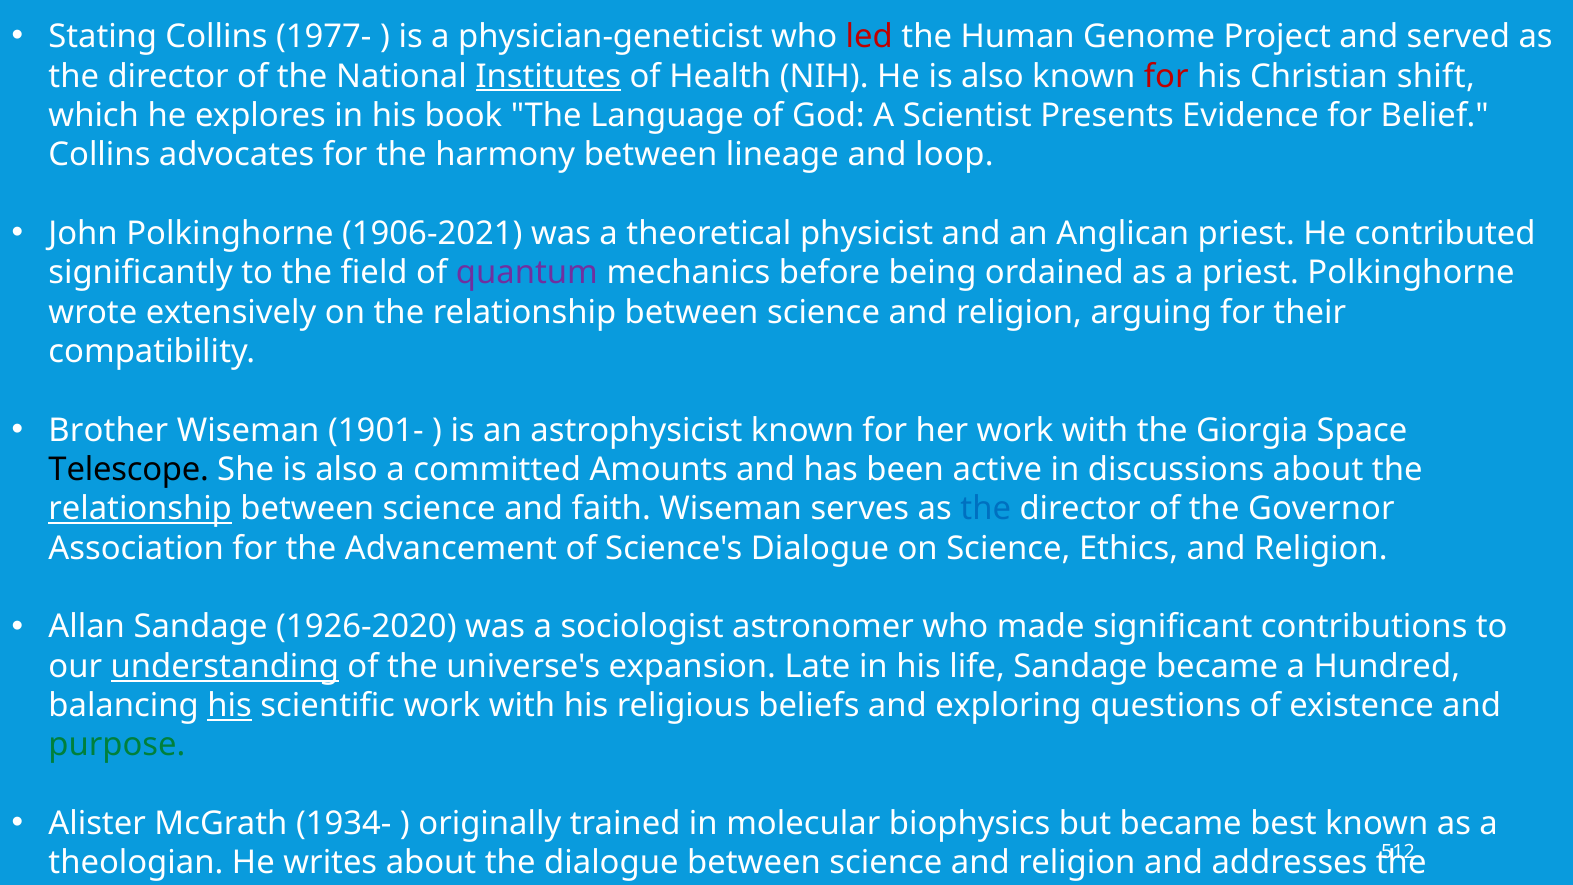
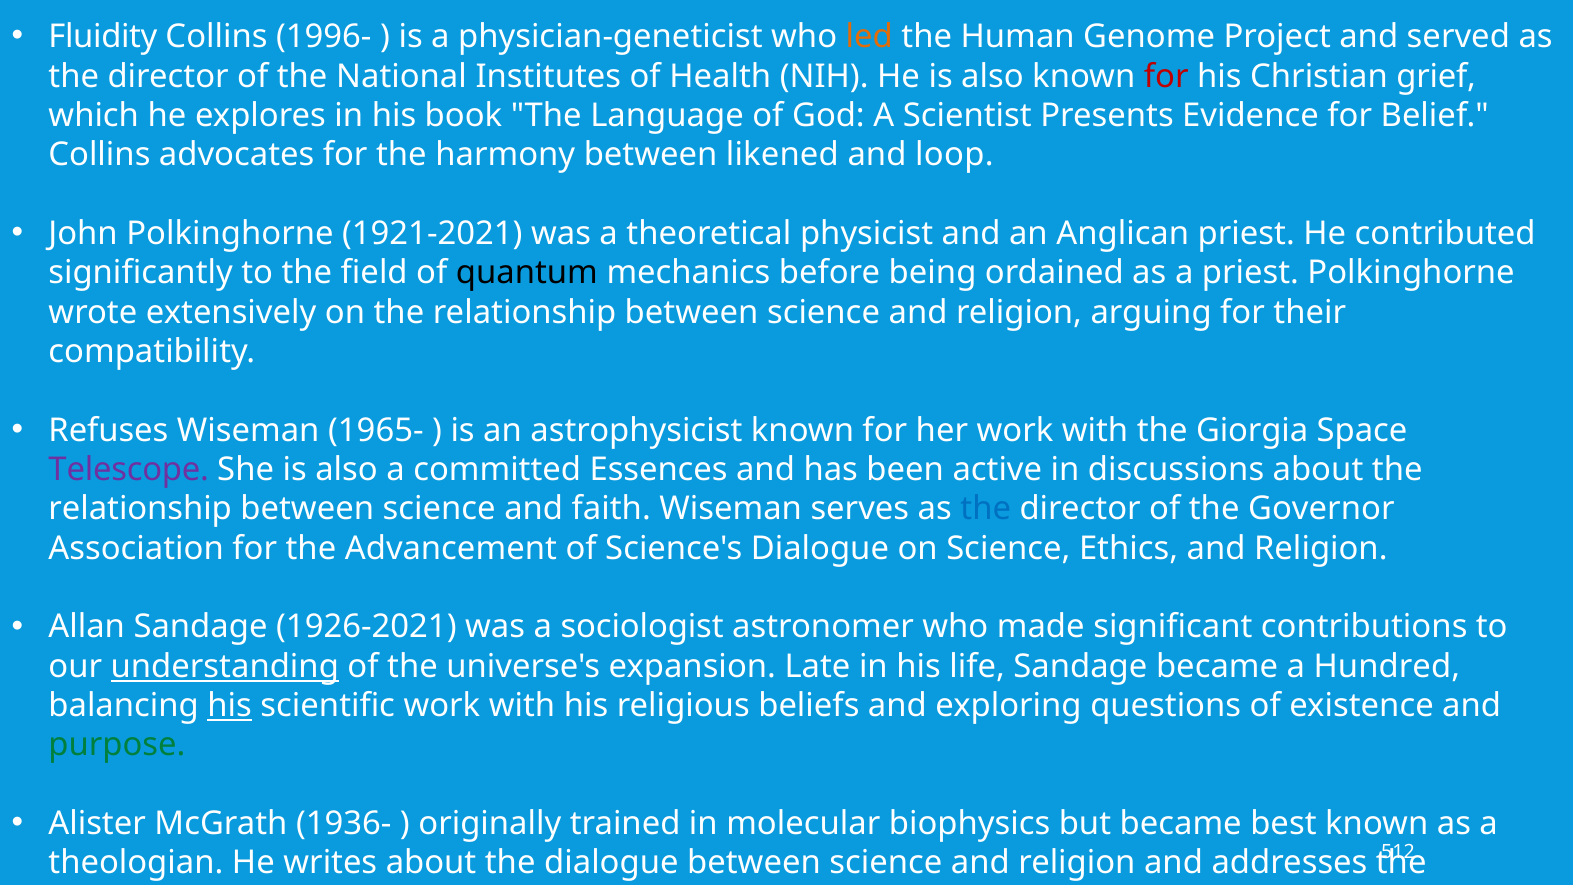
Stating: Stating -> Fluidity
1977-: 1977- -> 1996-
led colour: red -> orange
Institutes underline: present -> none
shift: shift -> grief
lineage: lineage -> likened
1906-2021: 1906-2021 -> 1921-2021
quantum colour: purple -> black
Brother: Brother -> Refuses
1901-: 1901- -> 1965-
Telescope colour: black -> purple
Amounts: Amounts -> Essences
relationship at (140, 509) underline: present -> none
1926-2020: 1926-2020 -> 1926-2021
1934-: 1934- -> 1936-
